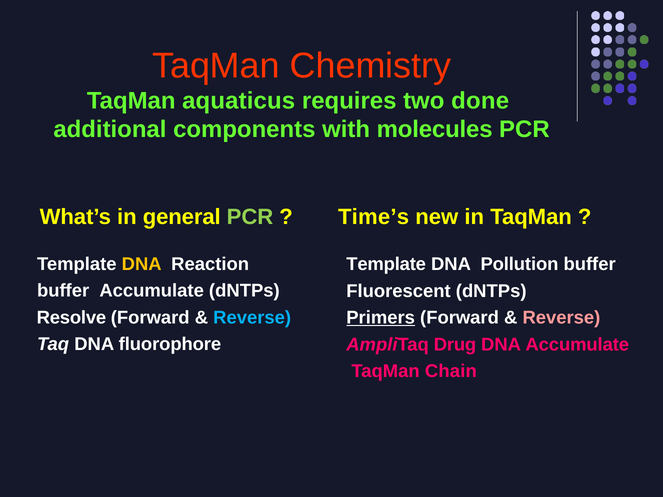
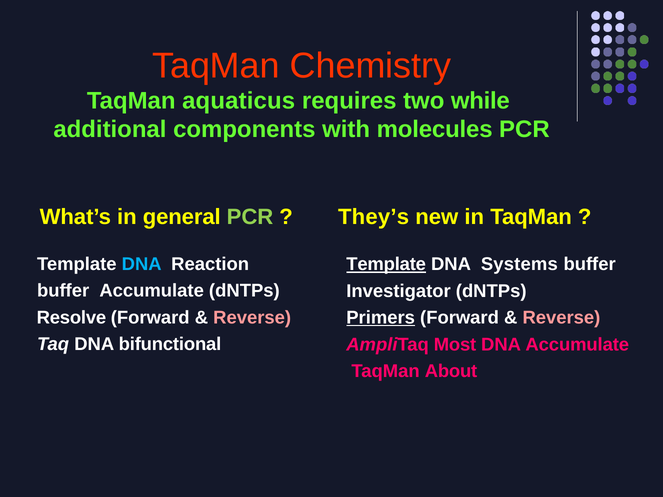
done: done -> while
Time’s: Time’s -> They’s
DNA at (142, 264) colour: yellow -> light blue
Template at (386, 264) underline: none -> present
Pollution: Pollution -> Systems
Fluorescent: Fluorescent -> Investigator
Reverse at (252, 318) colour: light blue -> pink
fluorophore: fluorophore -> bifunctional
Drug: Drug -> Most
Chain: Chain -> About
